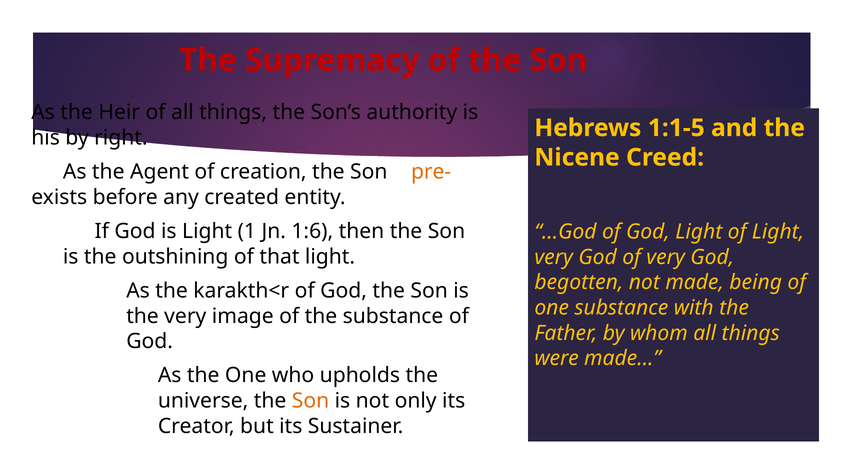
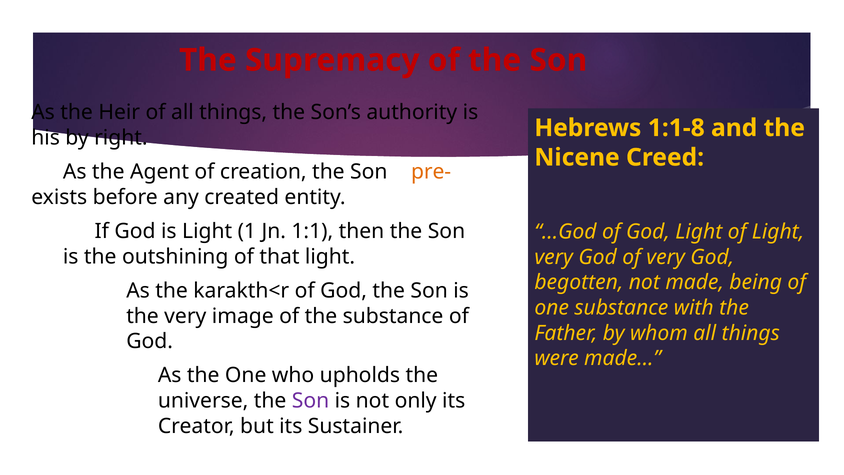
1:1-5: 1:1-5 -> 1:1-8
1:6: 1:6 -> 1:1
Son at (311, 401) colour: orange -> purple
